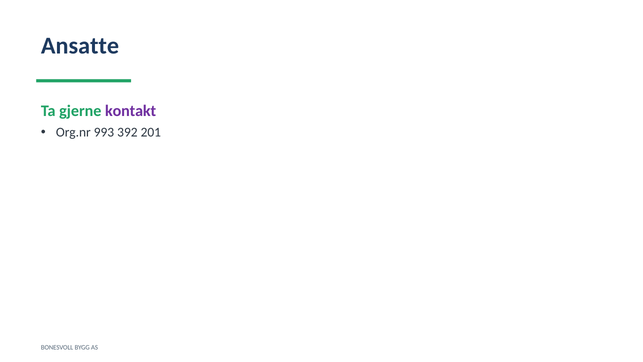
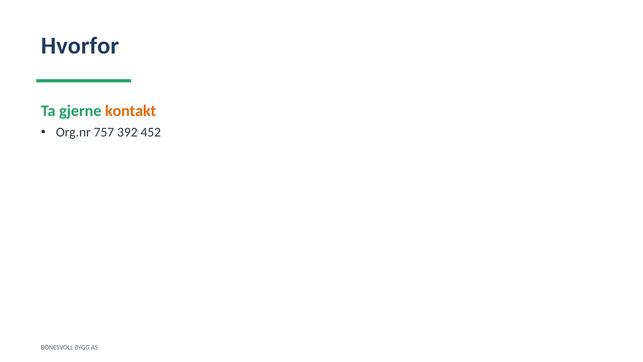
Ansatte: Ansatte -> Hvorfor
kontakt colour: purple -> orange
993: 993 -> 757
201: 201 -> 452
